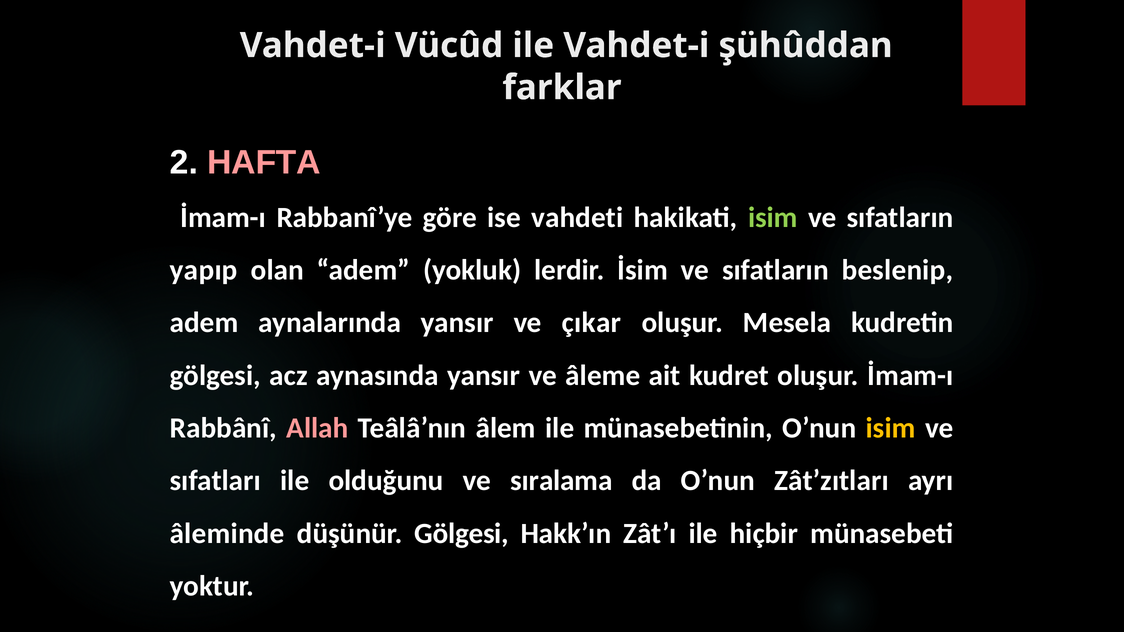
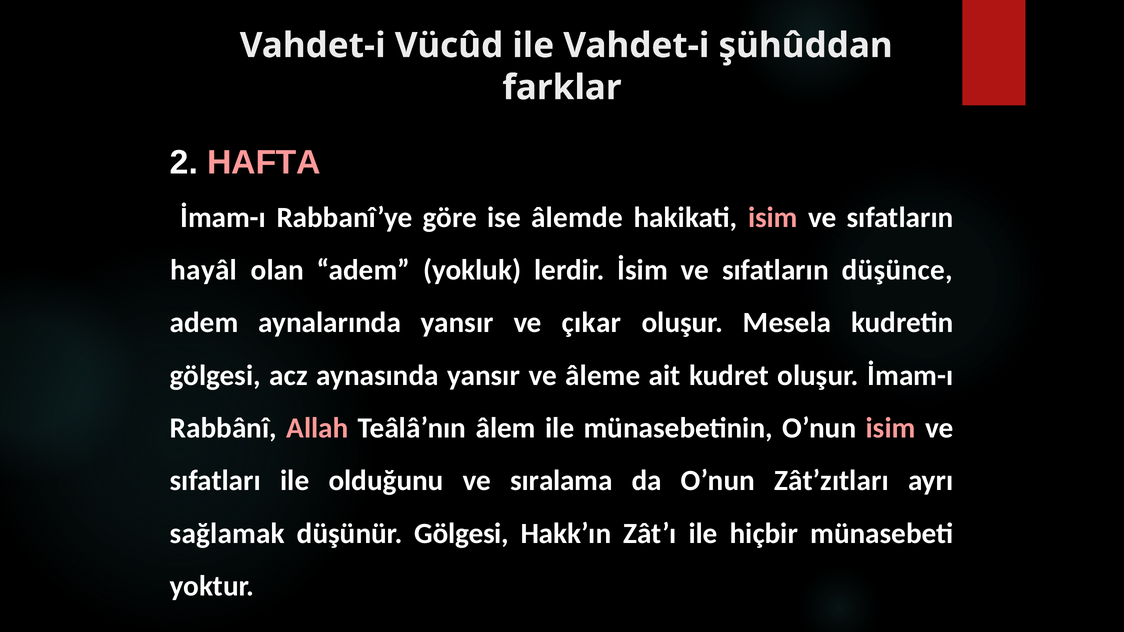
vahdeti: vahdeti -> âlemde
isim at (773, 218) colour: light green -> pink
yapıp: yapıp -> hayâl
beslenip: beslenip -> düşünce
isim at (891, 428) colour: yellow -> pink
âleminde: âleminde -> sağlamak
